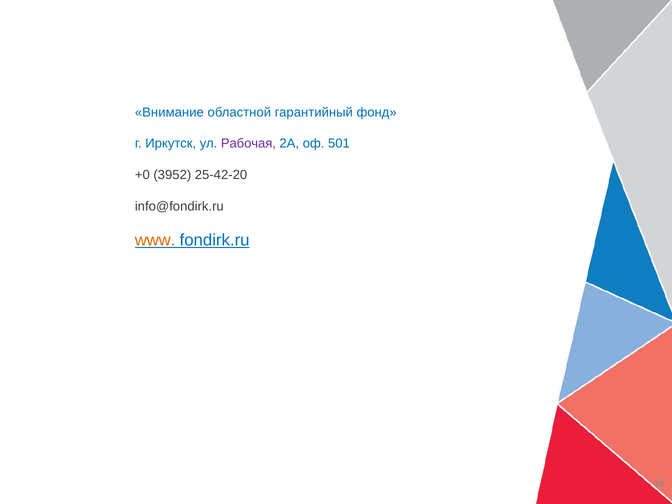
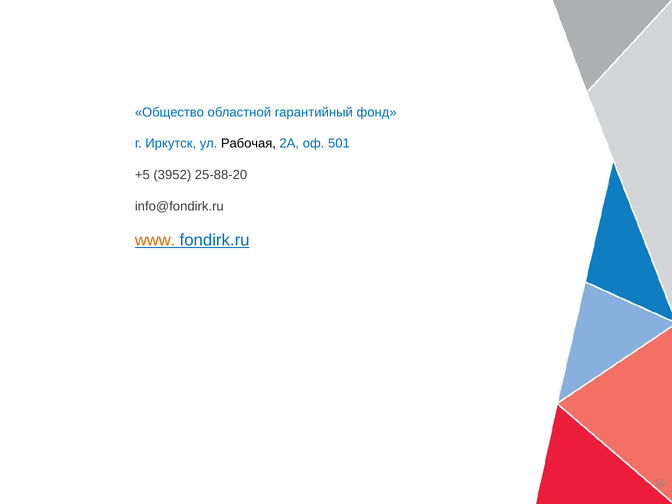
Внимание: Внимание -> Общество
Рабочая colour: purple -> black
+0: +0 -> +5
25-42-20: 25-42-20 -> 25-88-20
